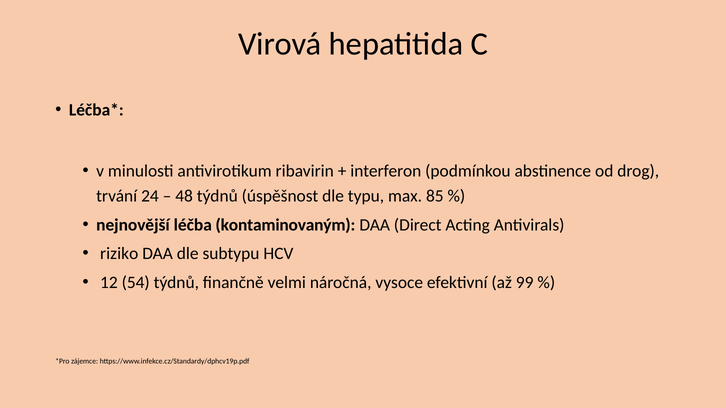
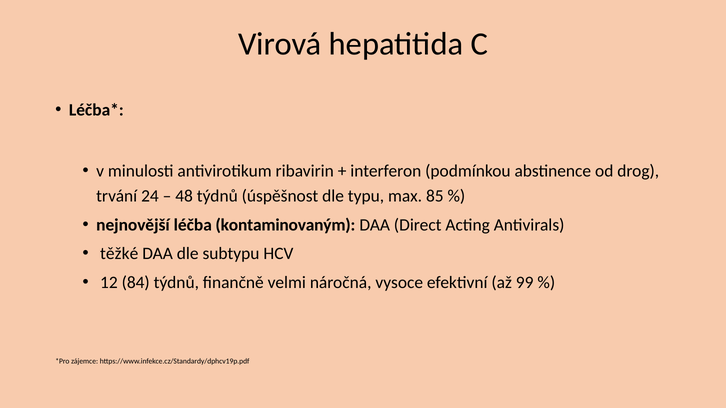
riziko: riziko -> těžké
54: 54 -> 84
